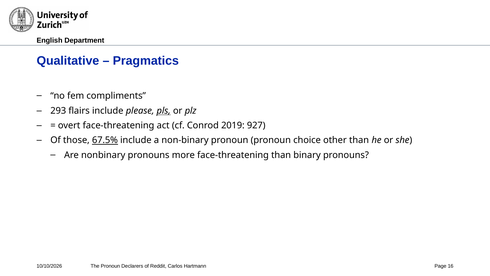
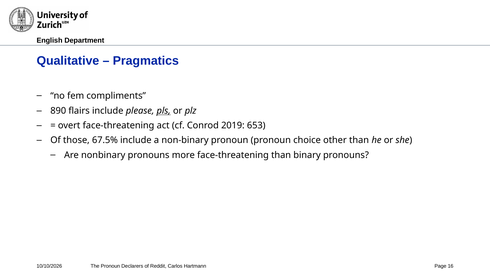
293: 293 -> 890
927: 927 -> 653
67.5% underline: present -> none
